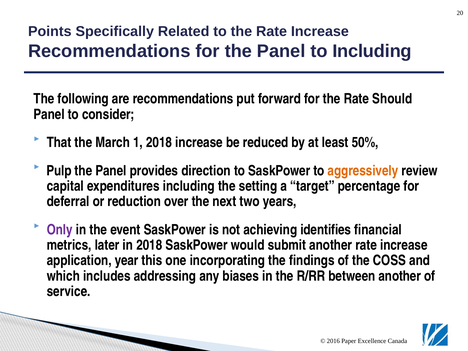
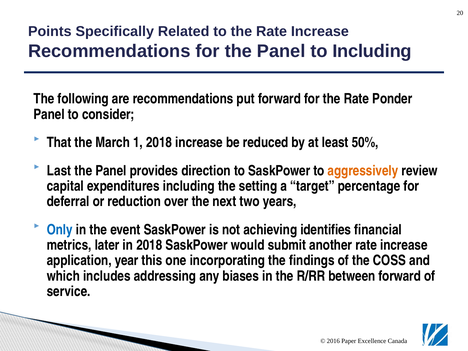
Should: Should -> Ponder
Pulp: Pulp -> Last
Only colour: purple -> blue
between another: another -> forward
